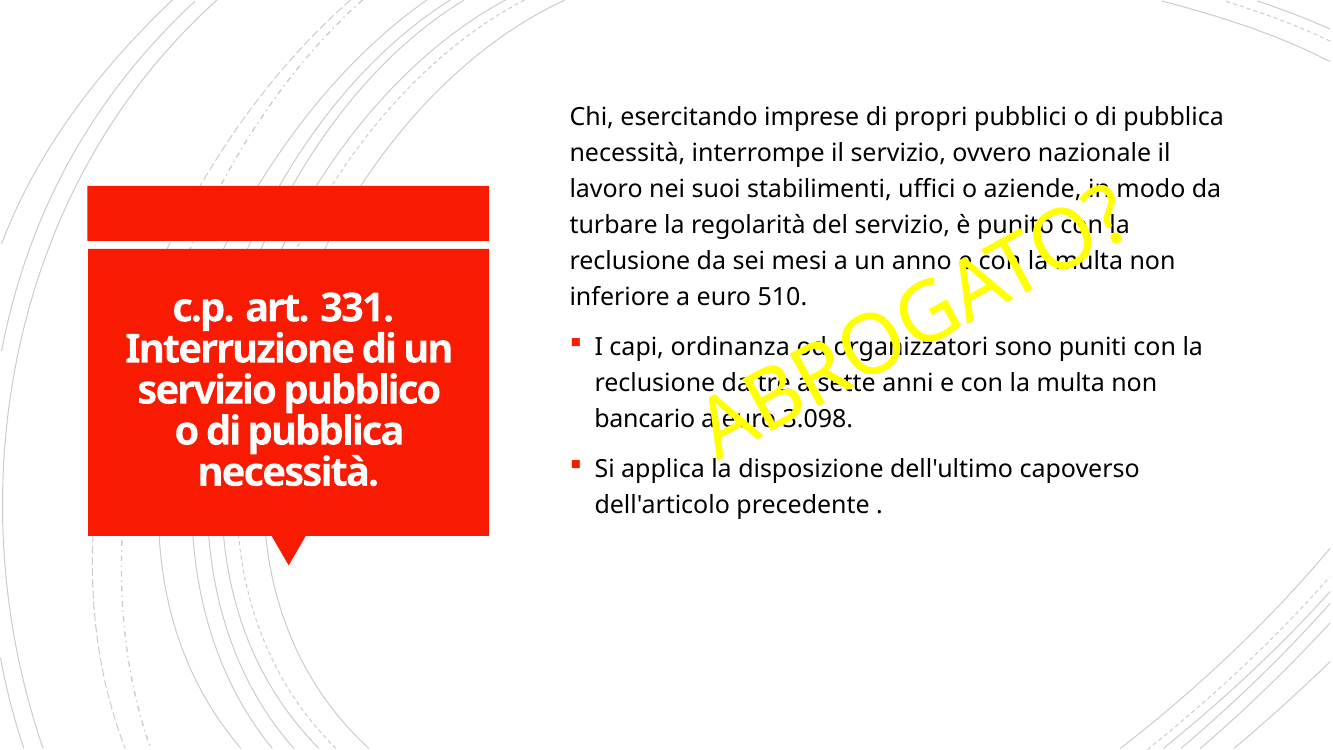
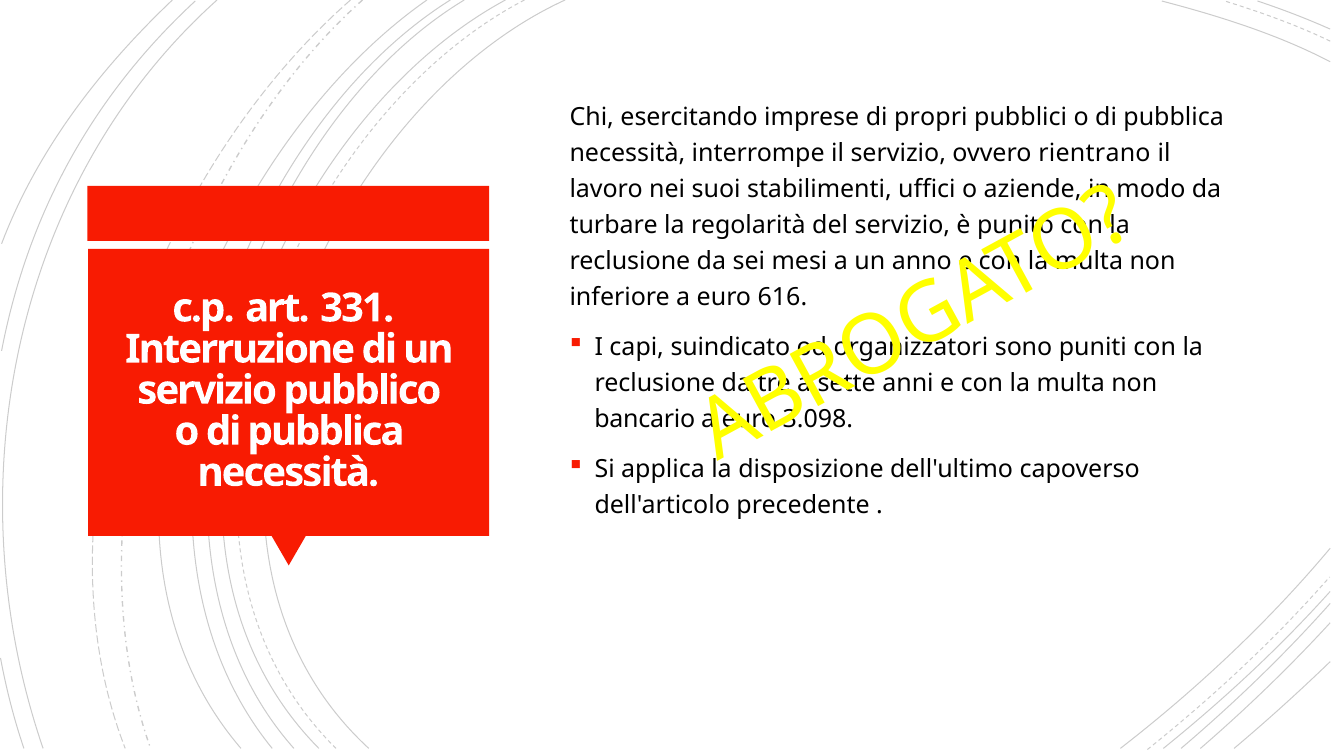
nazionale: nazionale -> rientrano
510: 510 -> 616
ordinanza: ordinanza -> suindicato
